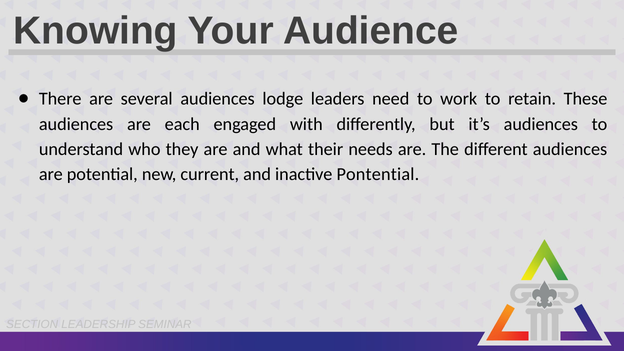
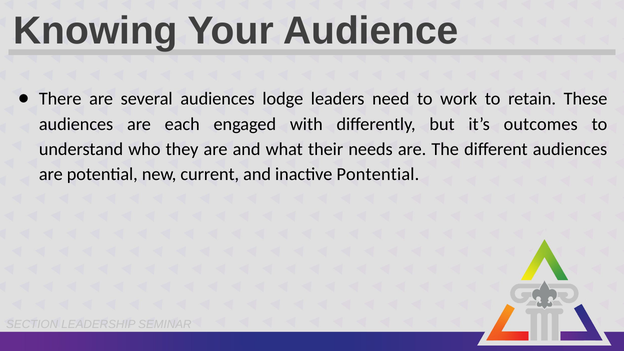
it’s audiences: audiences -> outcomes
